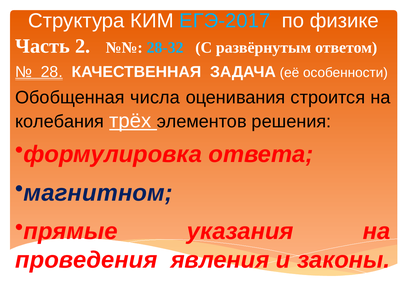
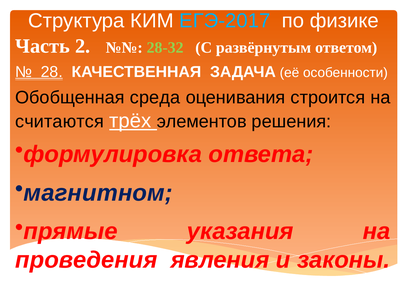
28-32 colour: light blue -> light green
числа: числа -> среда
колебания: колебания -> считаются
